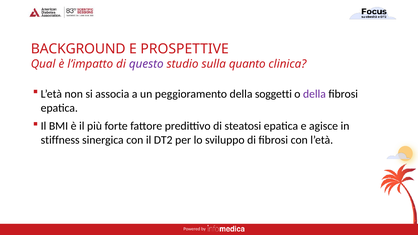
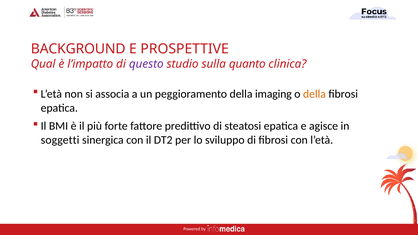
soggetti: soggetti -> imaging
della at (314, 94) colour: purple -> orange
stiffness: stiffness -> soggetti
